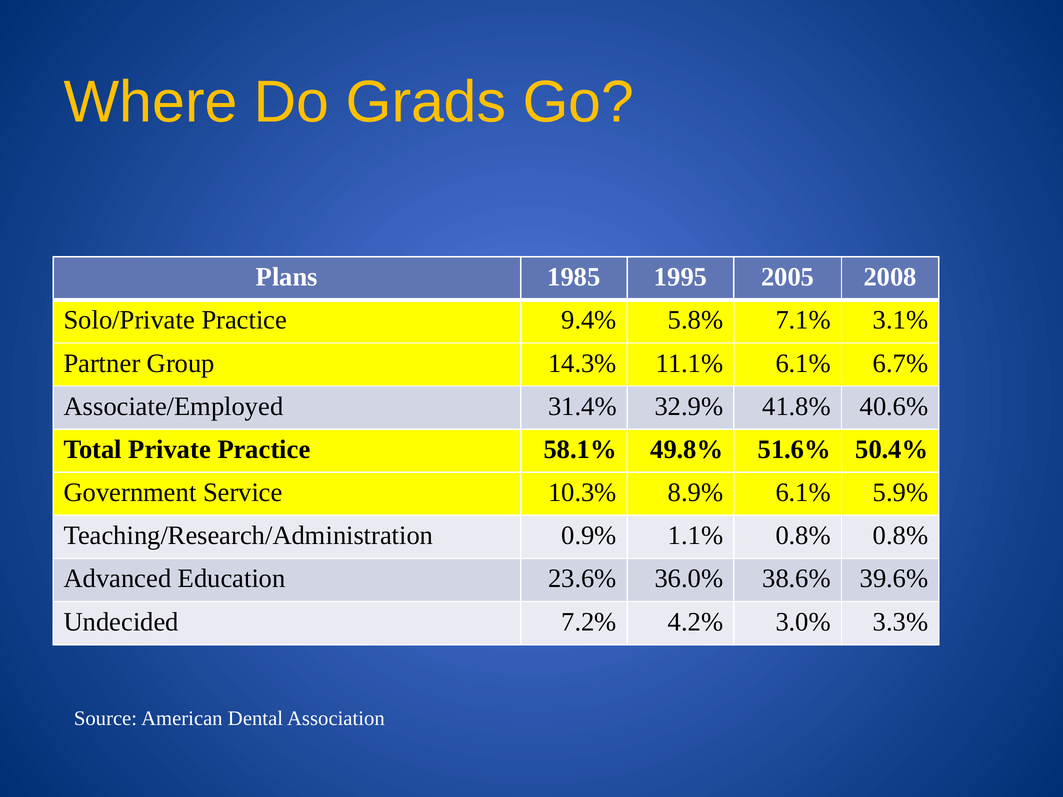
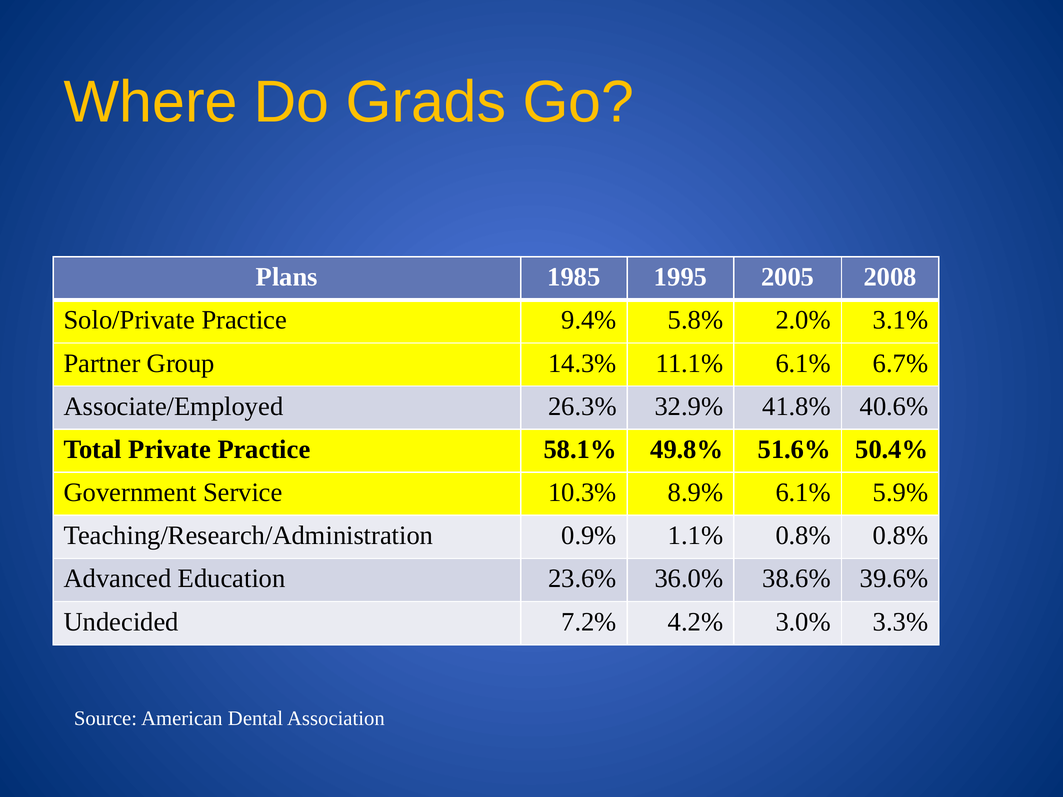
7.1%: 7.1% -> 2.0%
31.4%: 31.4% -> 26.3%
